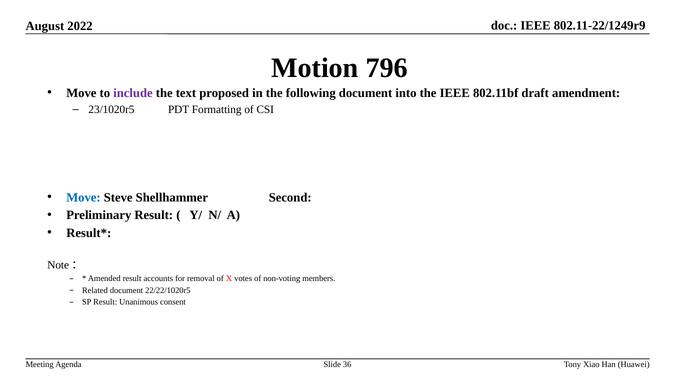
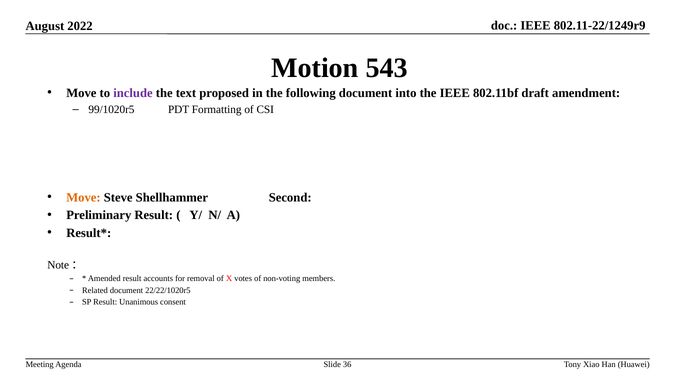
796: 796 -> 543
23/1020r5: 23/1020r5 -> 99/1020r5
Move at (83, 197) colour: blue -> orange
